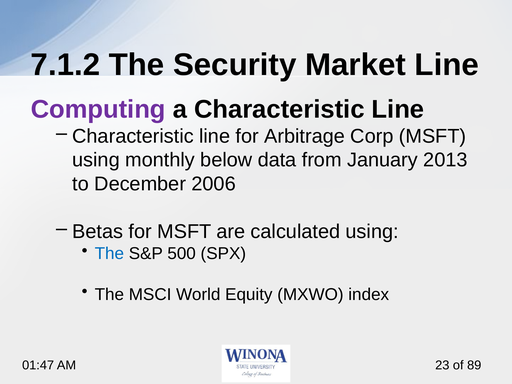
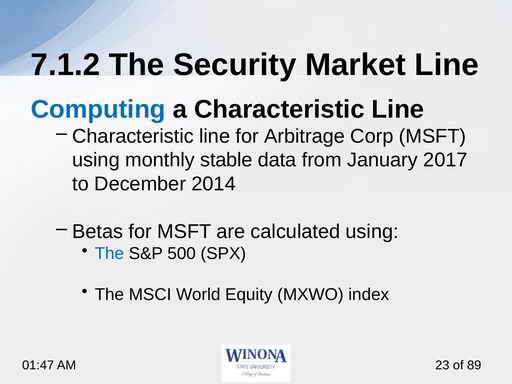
Computing colour: purple -> blue
below: below -> stable
2013: 2013 -> 2017
2006: 2006 -> 2014
